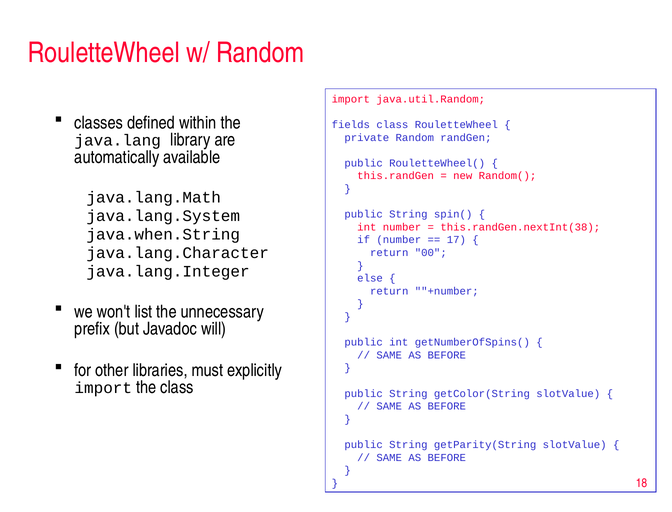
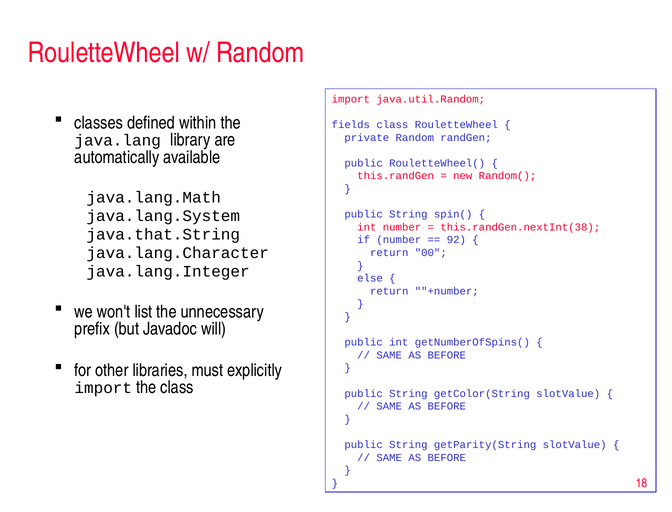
java.when.String: java.when.String -> java.that.String
17: 17 -> 92
